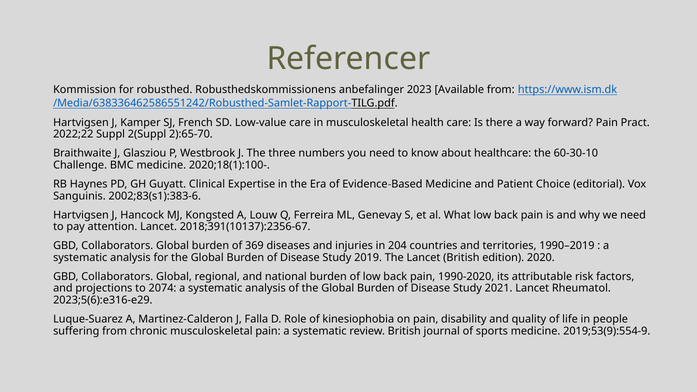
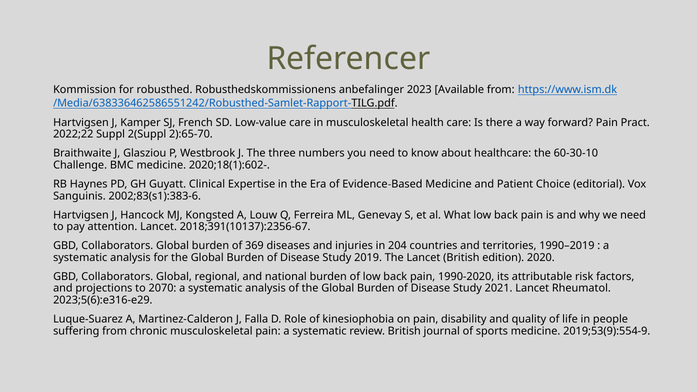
2020;18(1):100-: 2020;18(1):100- -> 2020;18(1):602-
2074: 2074 -> 2070
